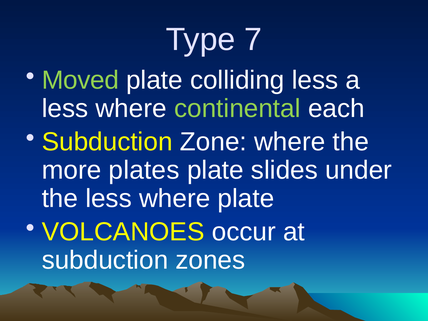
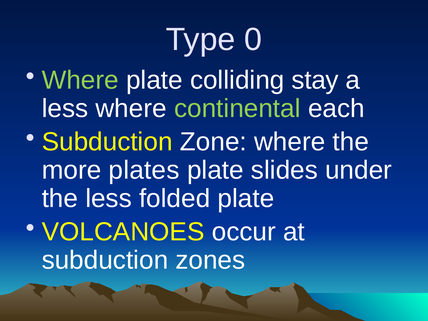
7: 7 -> 0
Moved at (80, 80): Moved -> Where
colliding less: less -> stay
the less where: where -> folded
